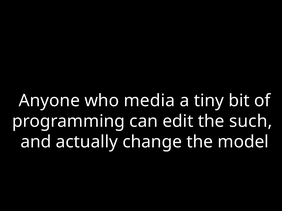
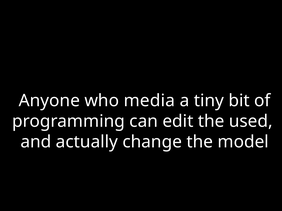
such: such -> used
